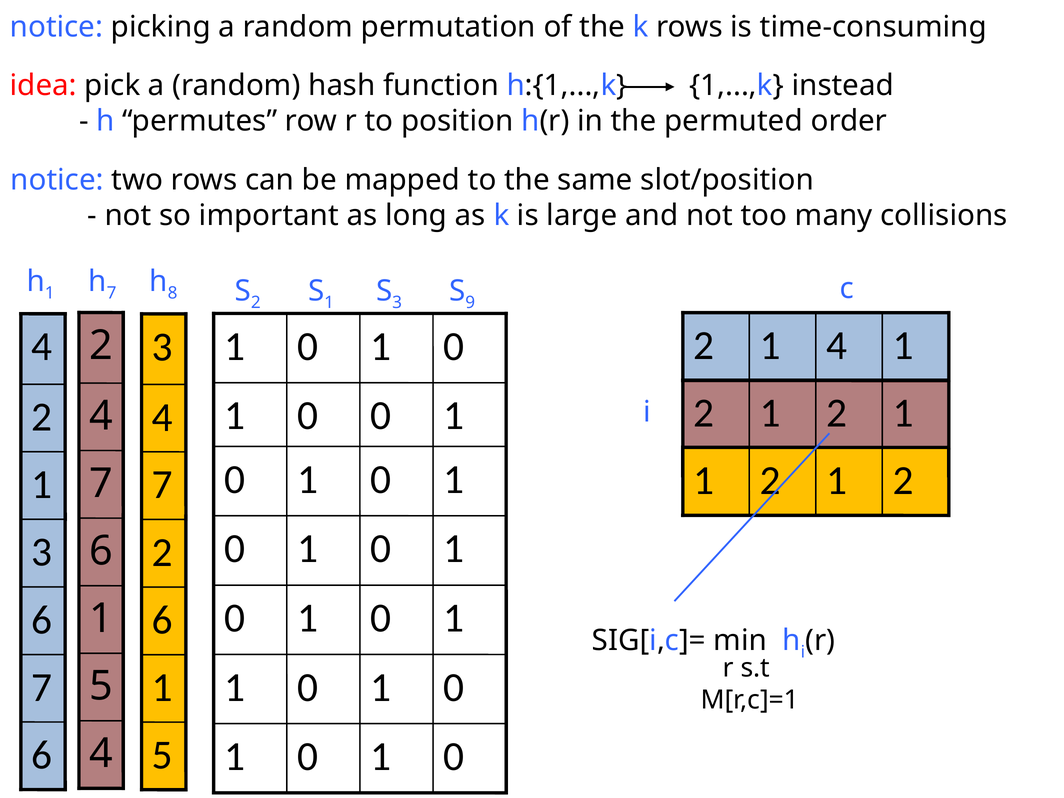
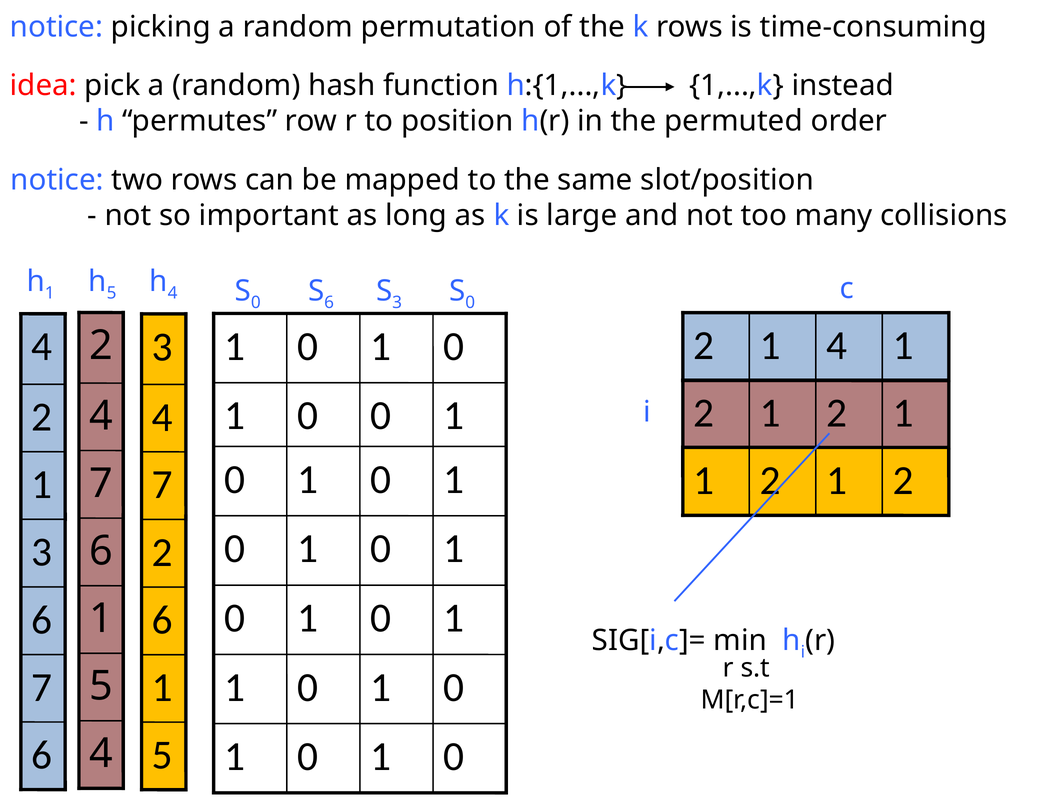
h 7: 7 -> 5
h 8: 8 -> 4
2 at (256, 303): 2 -> 0
1 at (329, 303): 1 -> 6
9 at (470, 303): 9 -> 0
